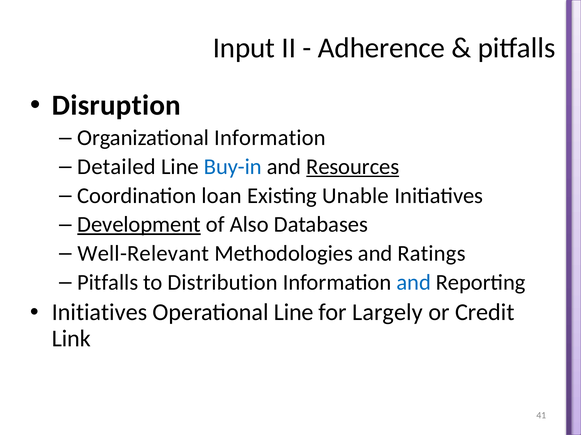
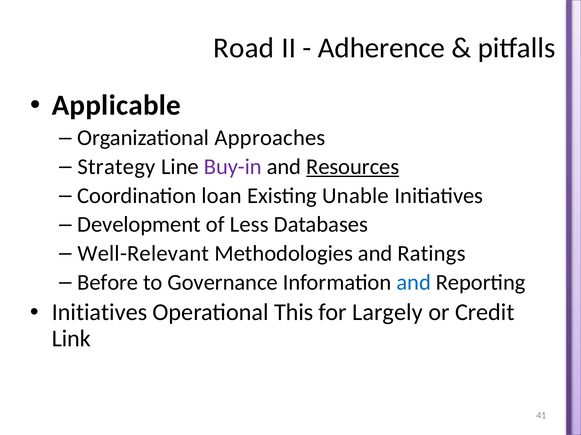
Input: Input -> Road
Disruption: Disruption -> Applicable
Organizational Information: Information -> Approaches
Detailed: Detailed -> Strategy
Buy-in colour: blue -> purple
Development underline: present -> none
Also: Also -> Less
Pitfalls at (108, 283): Pitfalls -> Before
Distribution: Distribution -> Governance
Operational Line: Line -> This
